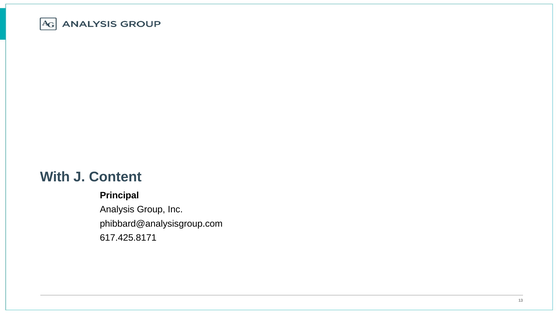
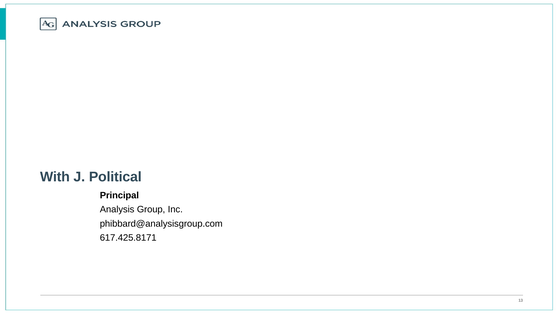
Content: Content -> Political
